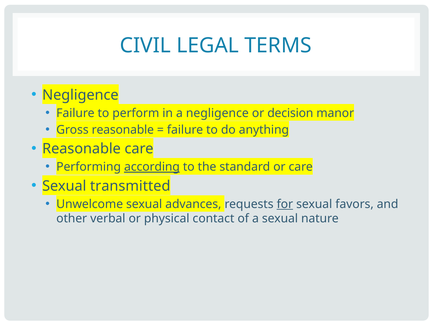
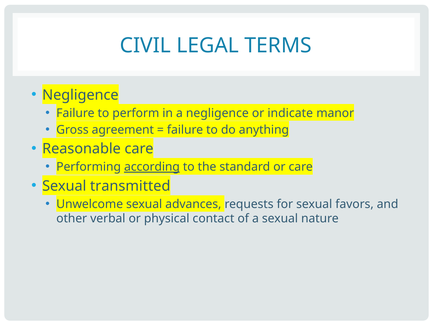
decision: decision -> indicate
Gross reasonable: reasonable -> agreement
for underline: present -> none
